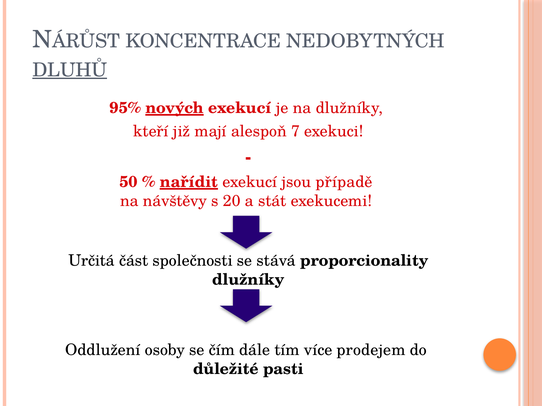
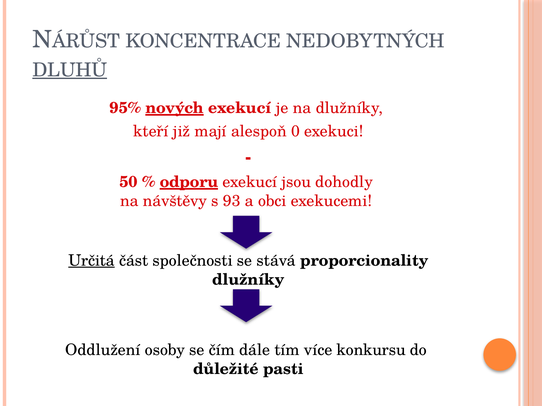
7: 7 -> 0
nařídit: nařídit -> odporu
případě: případě -> dohodly
20: 20 -> 93
stát: stát -> obci
Určitá underline: none -> present
prodejem: prodejem -> konkursu
